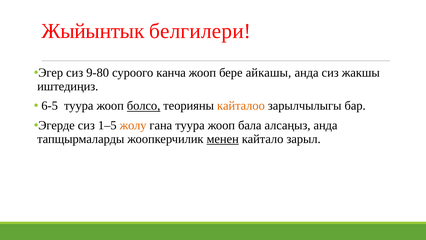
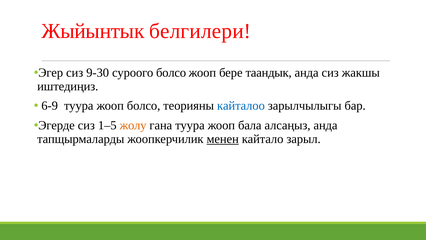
9-80: 9-80 -> 9-30
суроого канча: канча -> болсо
айкашы: айкашы -> таандык
6-5: 6-5 -> 6-9
болсо at (144, 106) underline: present -> none
кайталоо colour: orange -> blue
